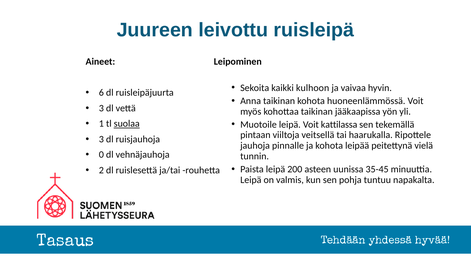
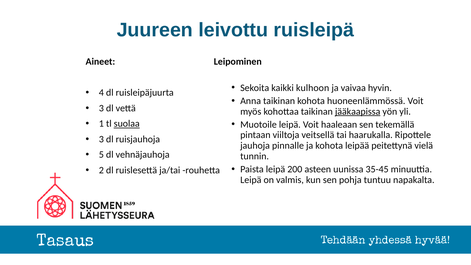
6: 6 -> 4
jääkaapissa underline: none -> present
kattilassa: kattilassa -> haaleaan
0: 0 -> 5
